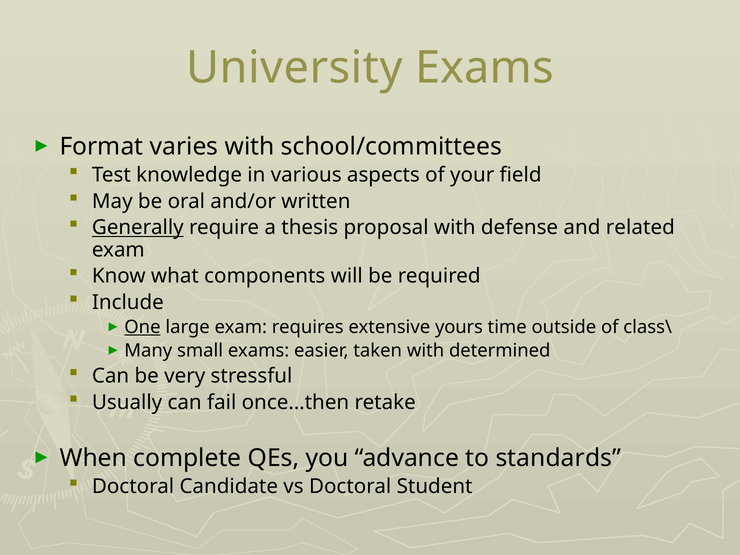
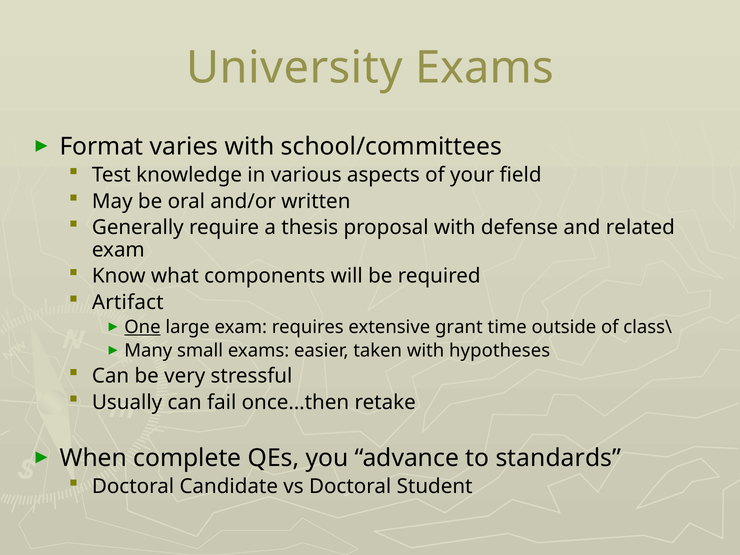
Generally underline: present -> none
Include: Include -> Artifact
yours: yours -> grant
determined: determined -> hypotheses
